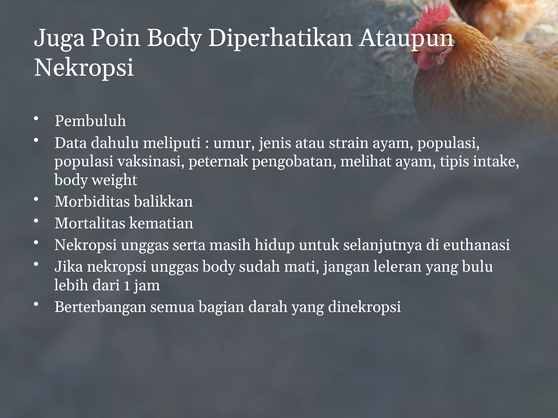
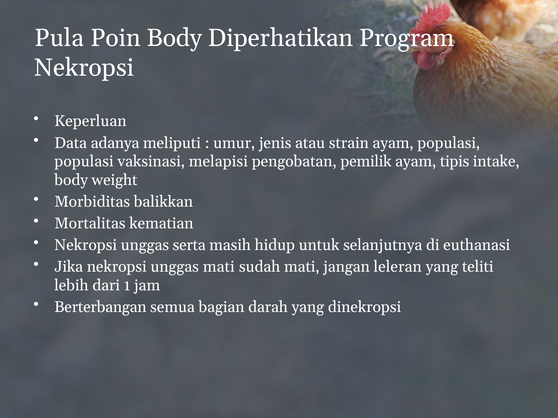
Juga: Juga -> Pula
Ataupun: Ataupun -> Program
Pembuluh: Pembuluh -> Keperluan
dahulu: dahulu -> adanya
peternak: peternak -> melapisi
melihat: melihat -> pemilik
unggas body: body -> mati
bulu: bulu -> teliti
